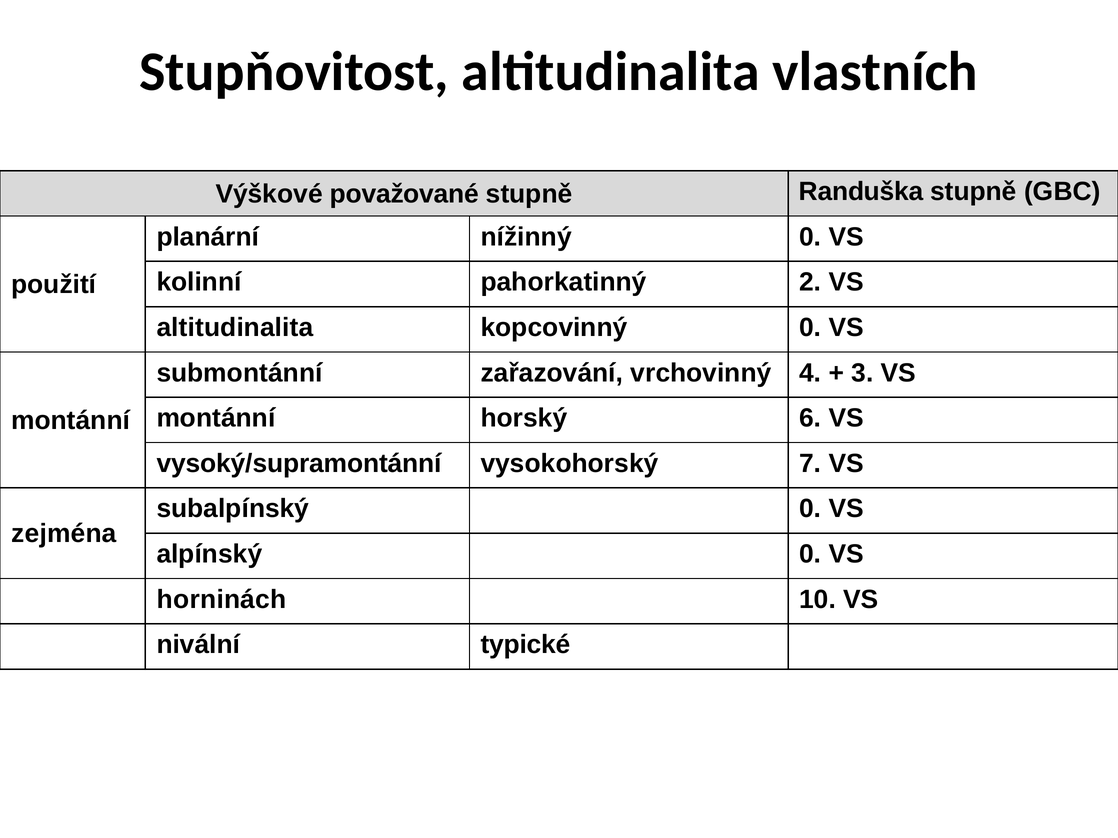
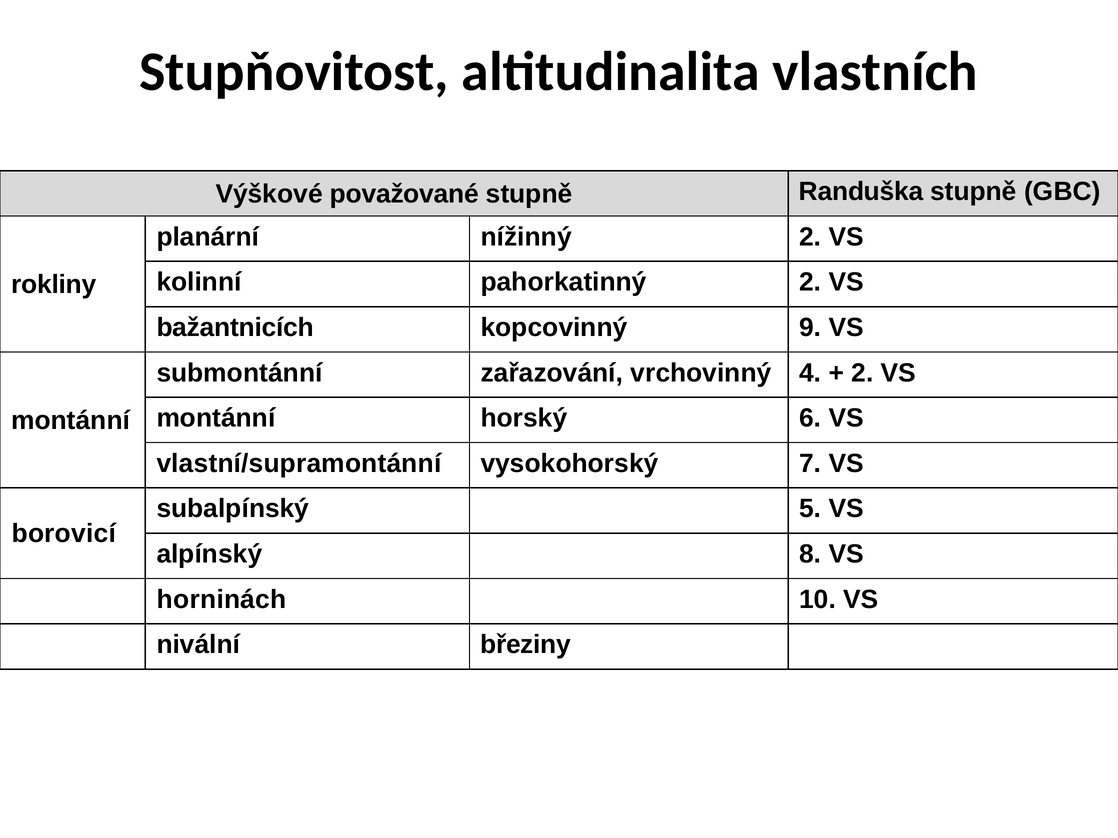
nížinný 0: 0 -> 2
použití: použití -> rokliny
altitudinalita at (235, 328): altitudinalita -> bažantnicích
kopcovinný 0: 0 -> 9
3 at (862, 373): 3 -> 2
vysoký/supramontánní: vysoký/supramontánní -> vlastní/supramontánní
subalpínský 0: 0 -> 5
zejména: zejména -> borovicí
alpínský 0: 0 -> 8
typické: typické -> březiny
